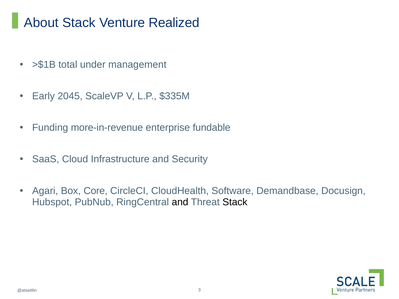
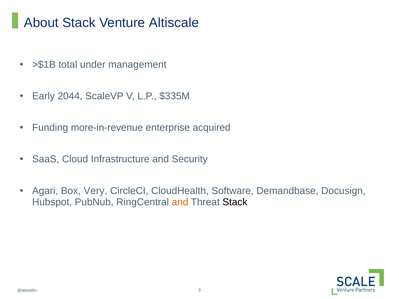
Realized: Realized -> Altiscale
2045: 2045 -> 2044
fundable: fundable -> acquired
Core: Core -> Very
and at (180, 202) colour: black -> orange
